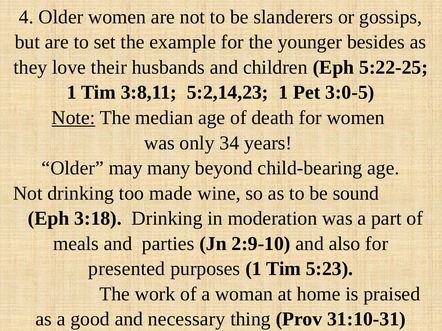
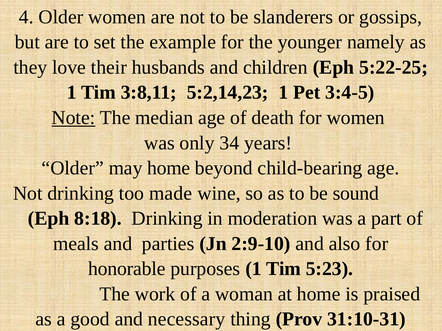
besides: besides -> namely
3:0-5: 3:0-5 -> 3:4-5
may many: many -> home
3:18: 3:18 -> 8:18
presented: presented -> honorable
